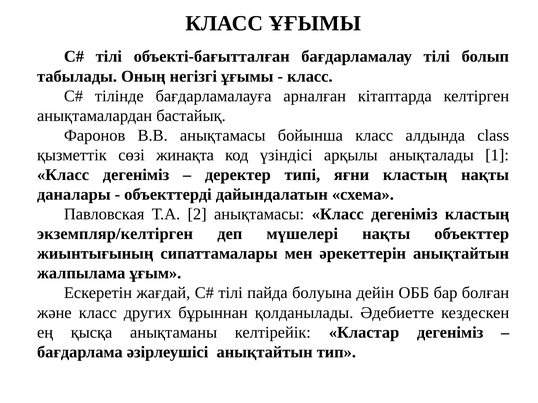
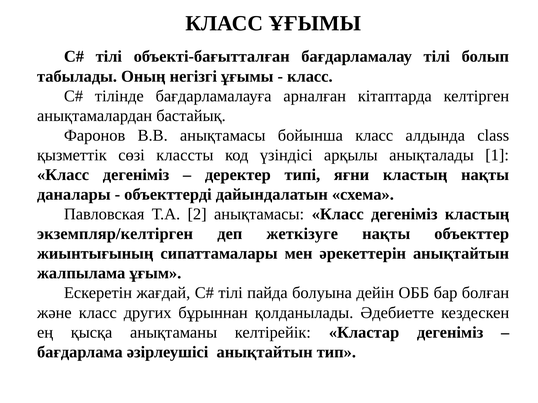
жинақта: жинақта -> классты
мүшелері: мүшелері -> жеткізуге
